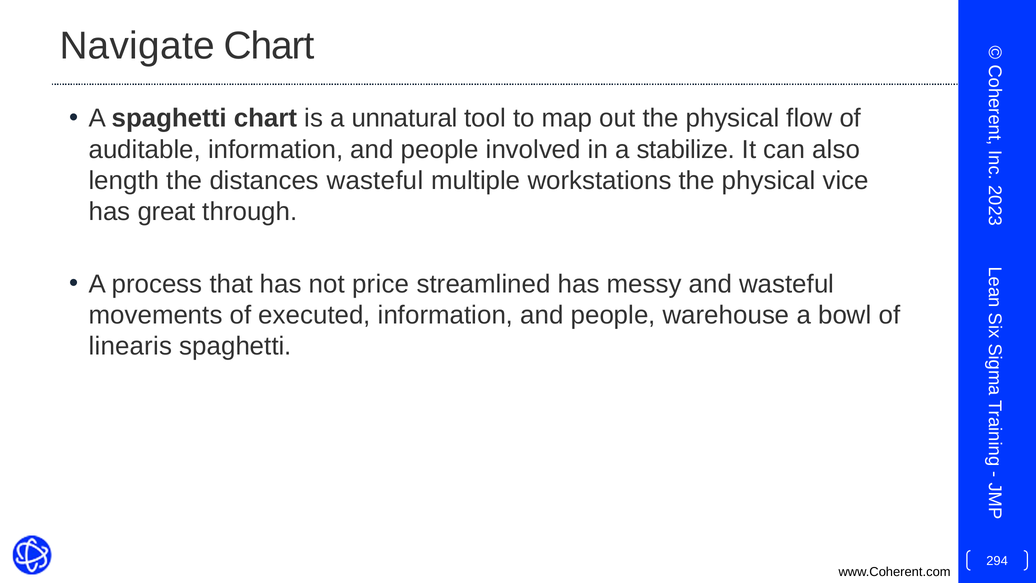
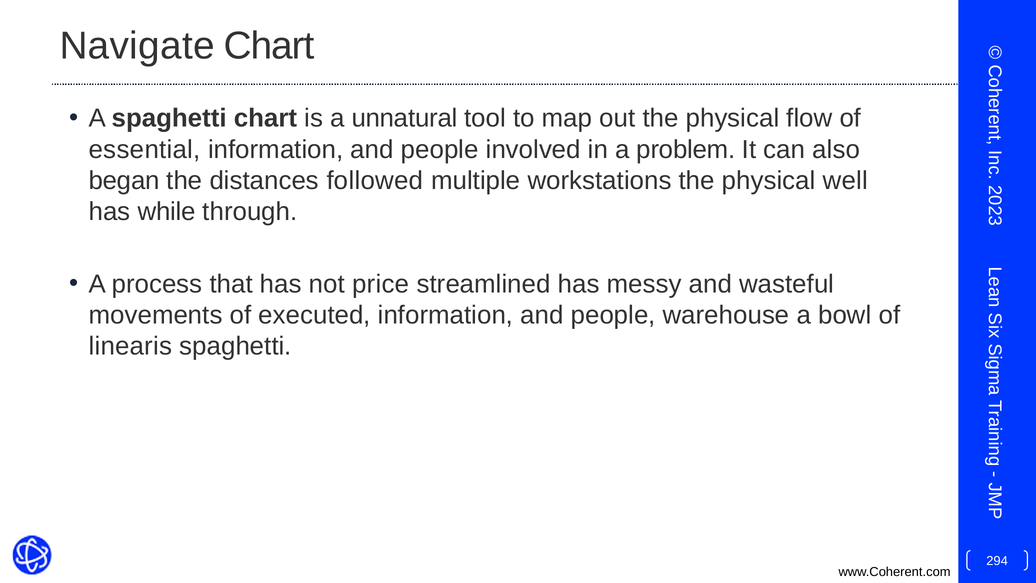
auditable: auditable -> essential
stabilize: stabilize -> problem
length: length -> began
distances wasteful: wasteful -> followed
vice: vice -> well
great: great -> while
